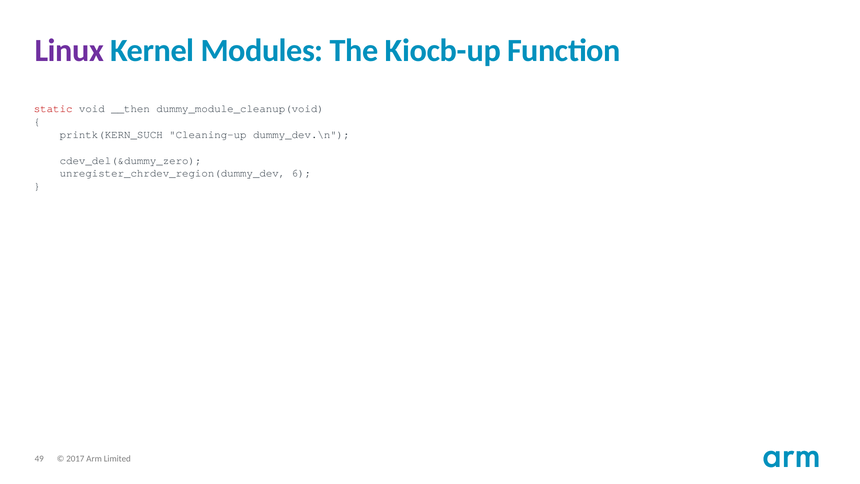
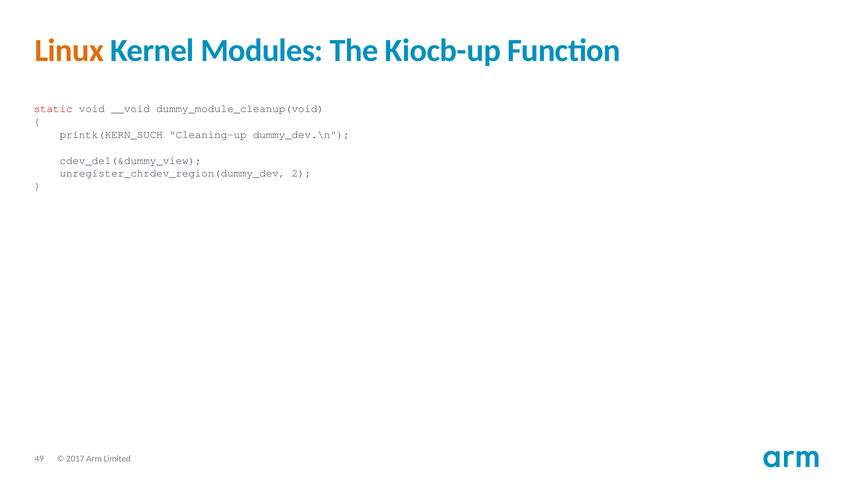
Linux colour: purple -> orange
__then: __then -> __void
cdev_del(&dummy_zero: cdev_del(&dummy_zero -> cdev_del(&dummy_view
6: 6 -> 2
